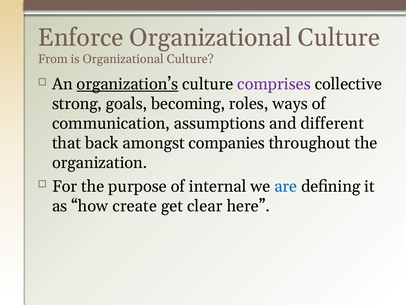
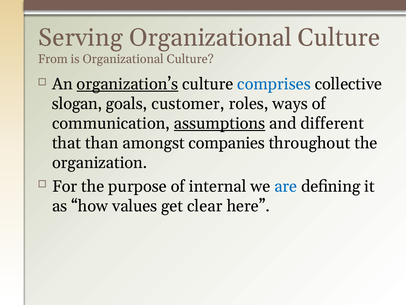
Enforce: Enforce -> Serving
comprises colour: purple -> blue
strong: strong -> slogan
becoming: becoming -> customer
assumptions underline: none -> present
back: back -> than
create: create -> values
